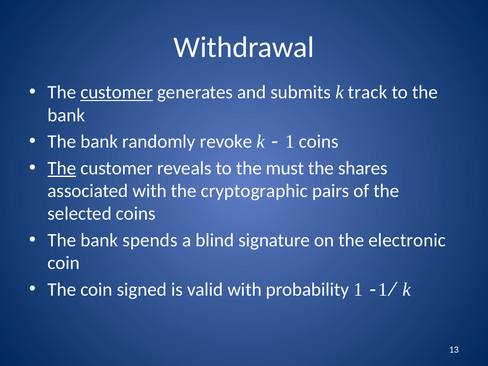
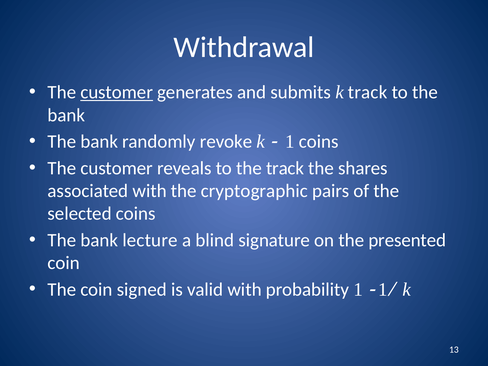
The at (62, 168) underline: present -> none
the must: must -> track
spends: spends -> lecture
electronic: electronic -> presented
